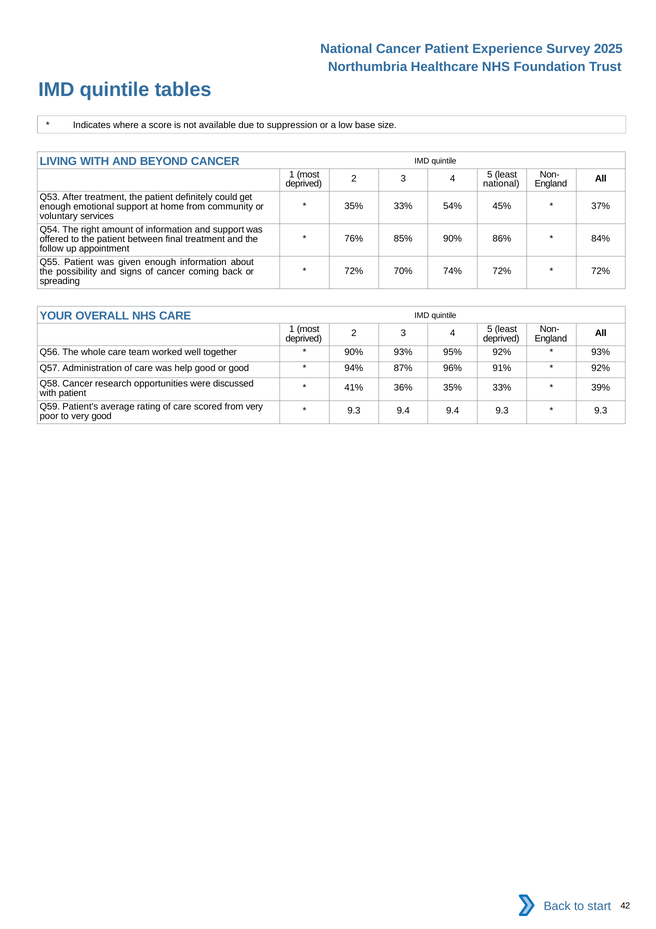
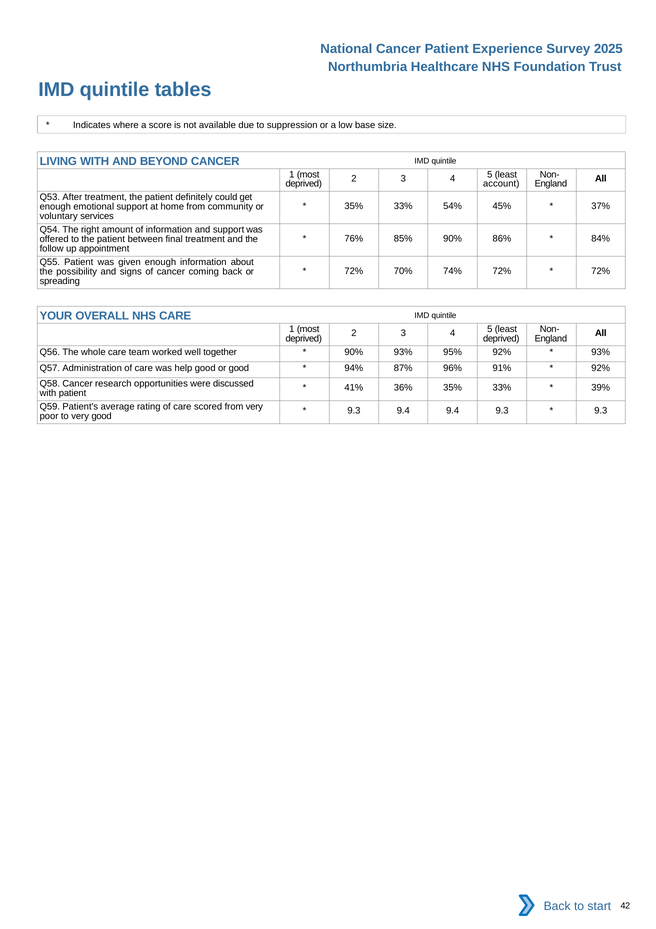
national at (501, 184): national -> account
